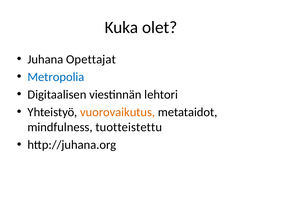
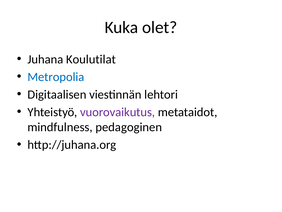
Opettajat: Opettajat -> Koulutilat
vuorovaikutus colour: orange -> purple
tuotteistettu: tuotteistettu -> pedagoginen
